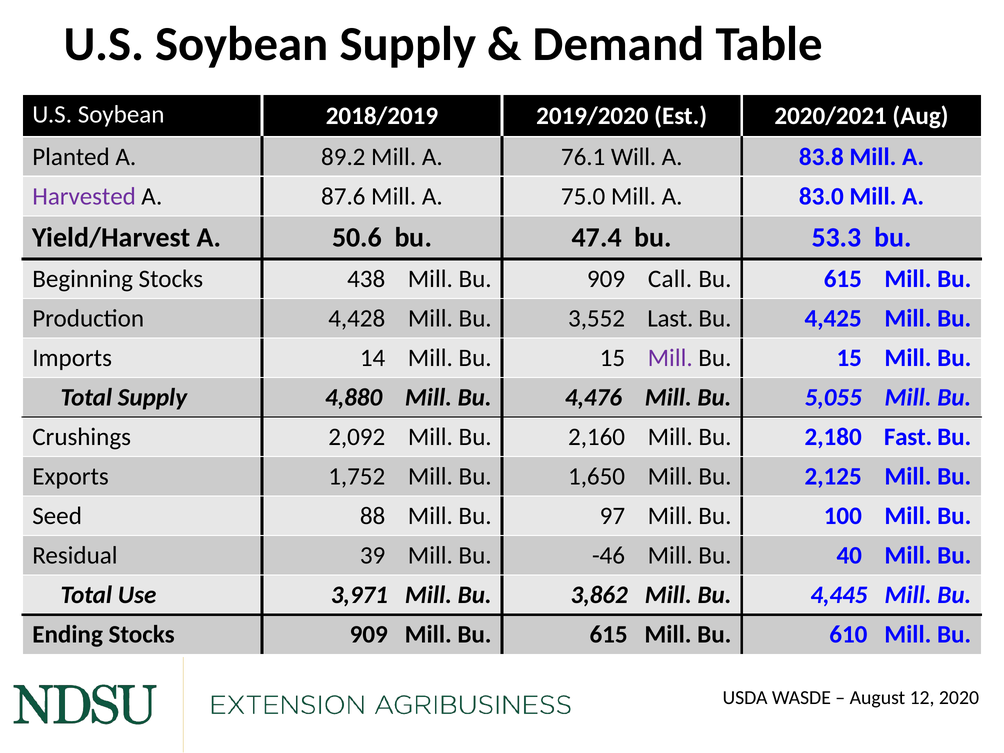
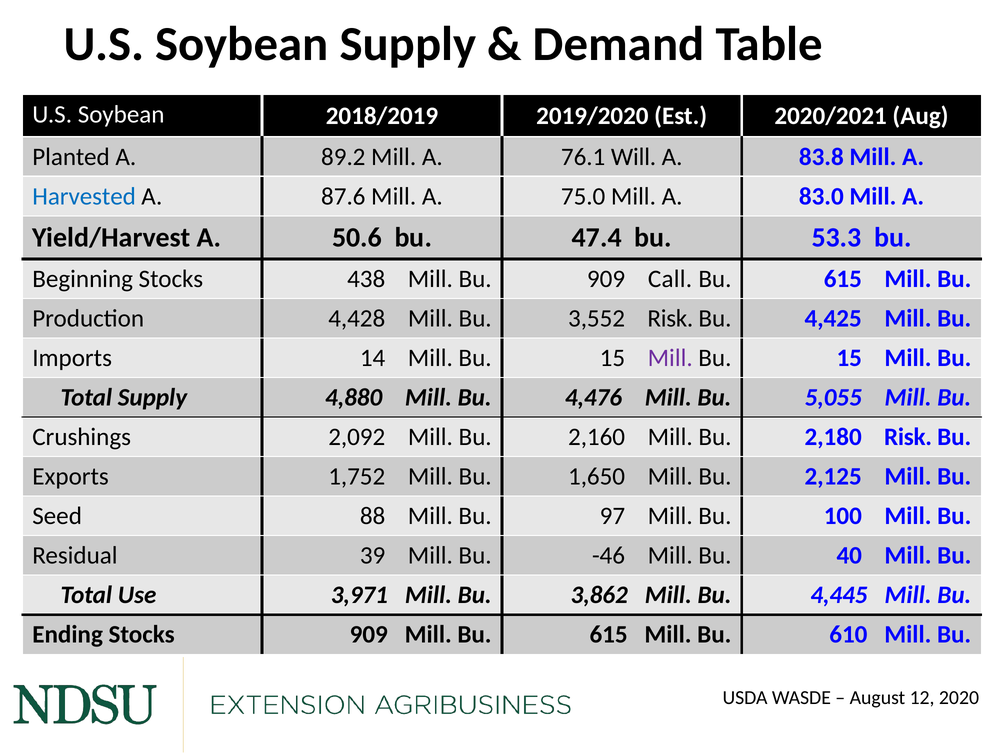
Harvested colour: purple -> blue
3,552 Last: Last -> Risk
2,180 Fast: Fast -> Risk
